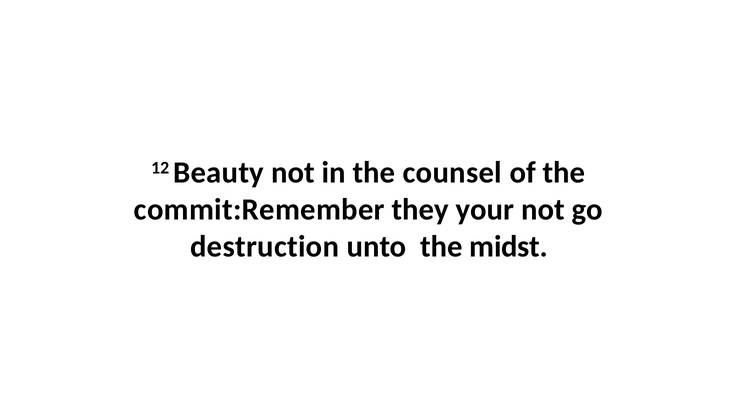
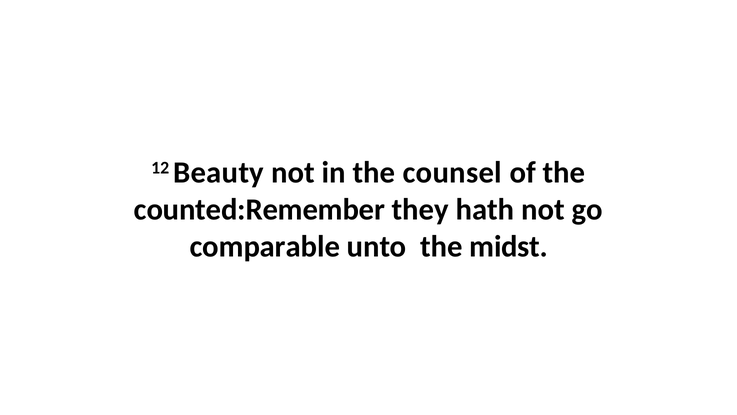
commit:Remember: commit:Remember -> counted:Remember
your: your -> hath
destruction: destruction -> comparable
